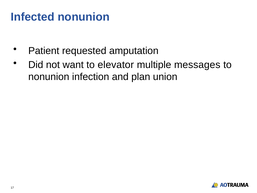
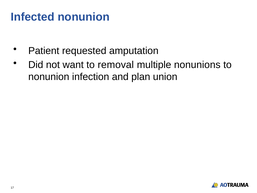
elevator: elevator -> removal
messages: messages -> nonunions
